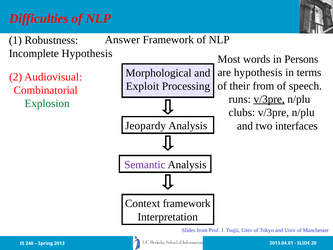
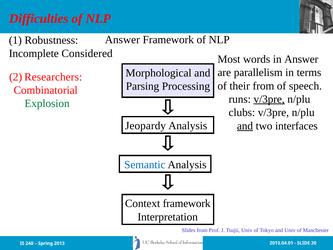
Incomplete Hypothesis: Hypothesis -> Considered
in Persons: Persons -> Answer
are hypothesis: hypothesis -> parallelism
Audiovisual: Audiovisual -> Researchers
Exploit: Exploit -> Parsing
and at (245, 126) underline: none -> present
Semantic colour: purple -> blue
